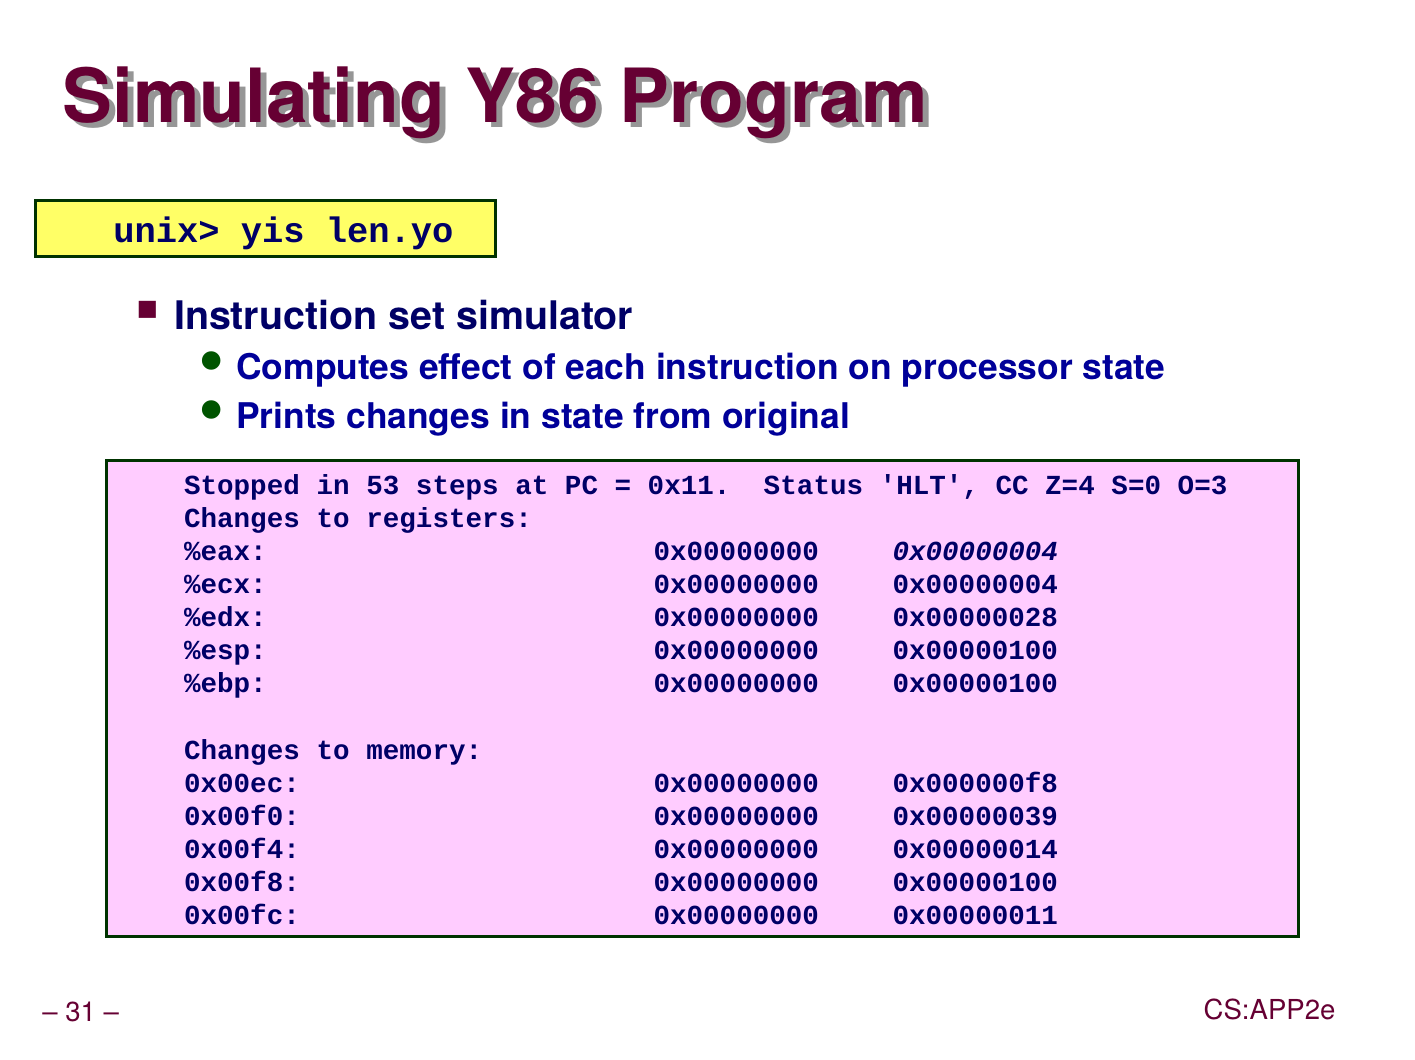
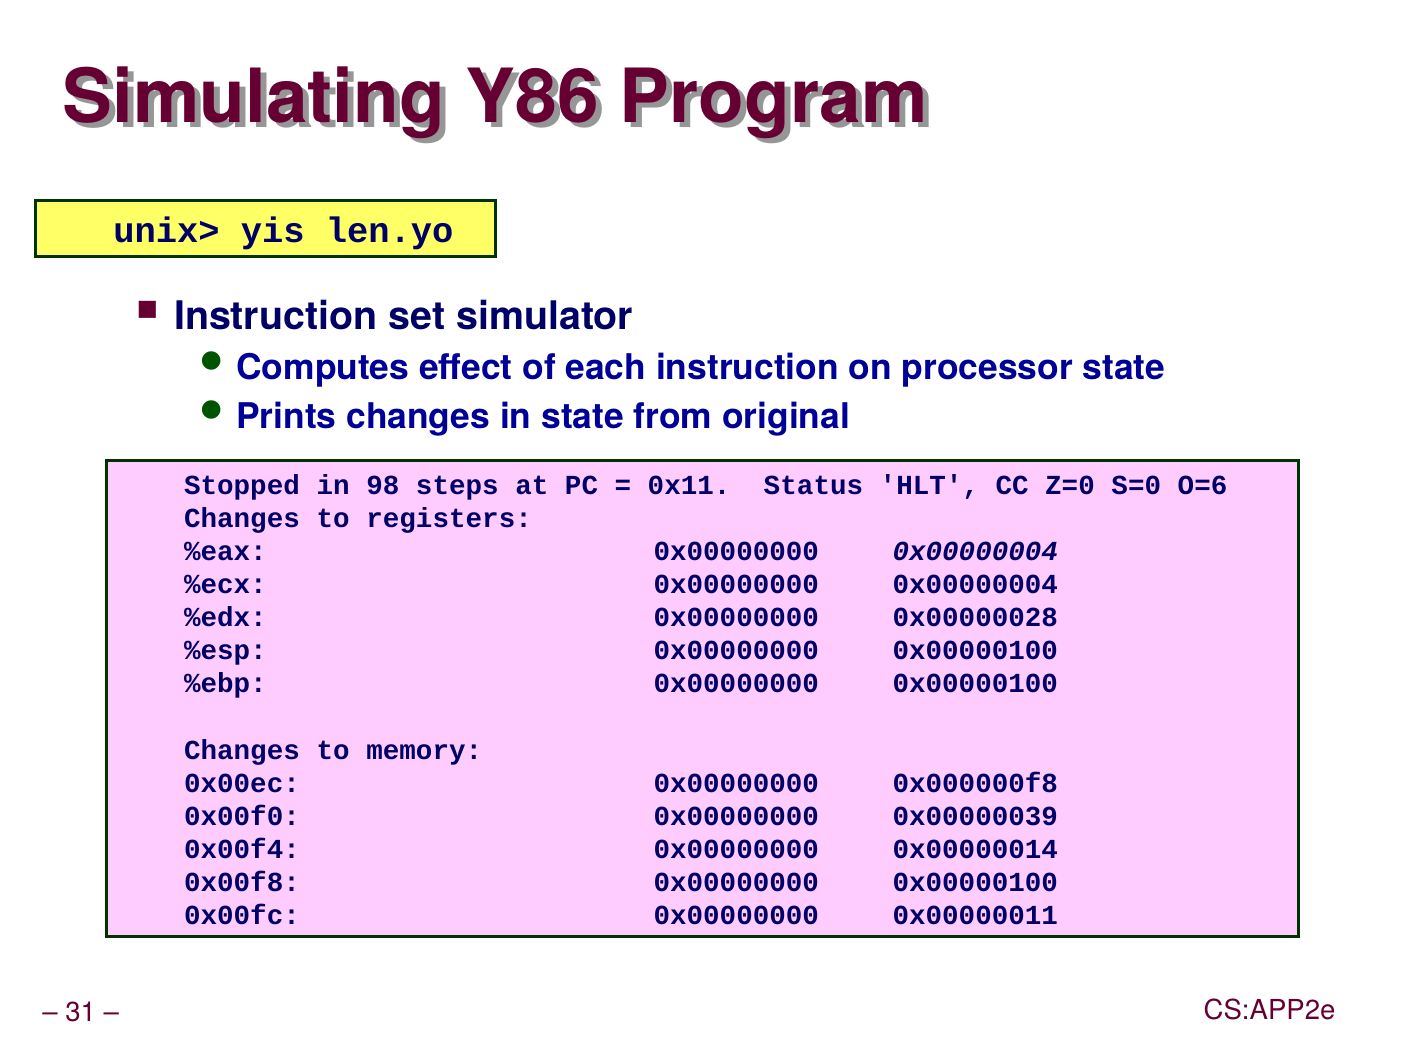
53: 53 -> 98
Z=4: Z=4 -> Z=0
O=3: O=3 -> O=6
